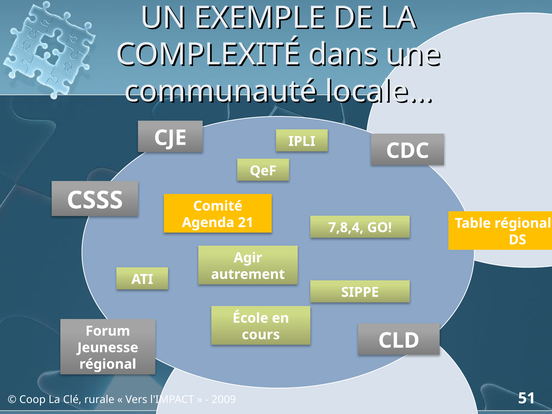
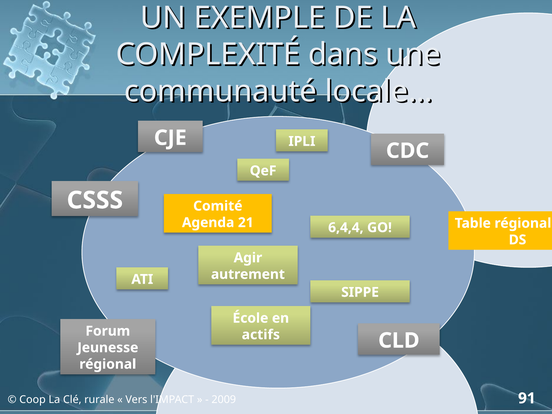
7,8,4: 7,8,4 -> 6,4,4
cours: cours -> actifs
51: 51 -> 91
